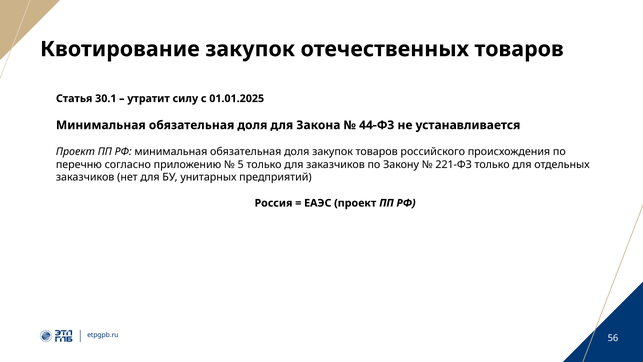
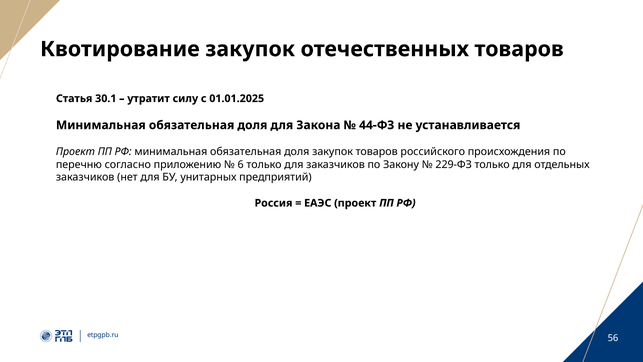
5: 5 -> 6
221-ФЗ: 221-ФЗ -> 229-ФЗ
